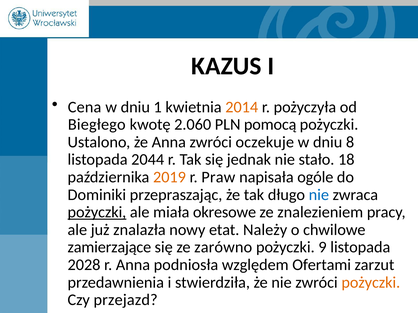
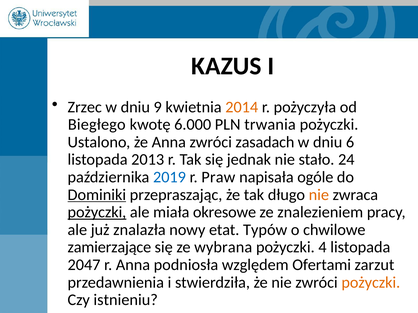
Cena: Cena -> Zrzec
1: 1 -> 9
2.060: 2.060 -> 6.000
pomocą: pomocą -> trwania
oczekuje: oczekuje -> zasadach
8: 8 -> 6
2044: 2044 -> 2013
18: 18 -> 24
2019 colour: orange -> blue
Dominiki underline: none -> present
nie at (319, 195) colour: blue -> orange
Należy: Należy -> Typów
zarówno: zarówno -> wybrana
9: 9 -> 4
2028: 2028 -> 2047
przejazd: przejazd -> istnieniu
